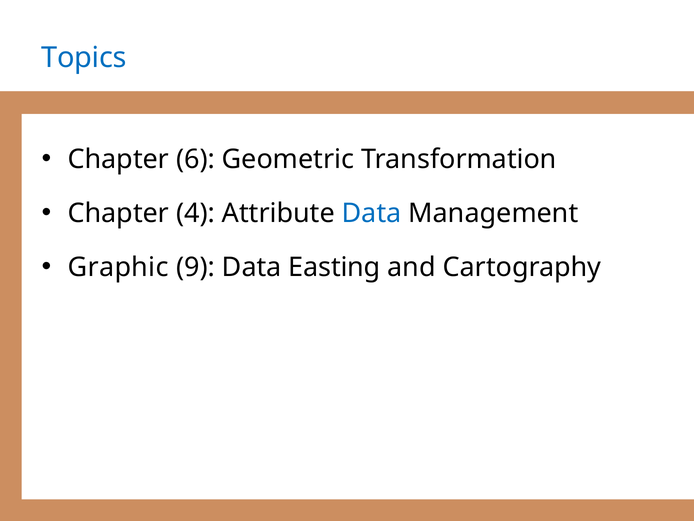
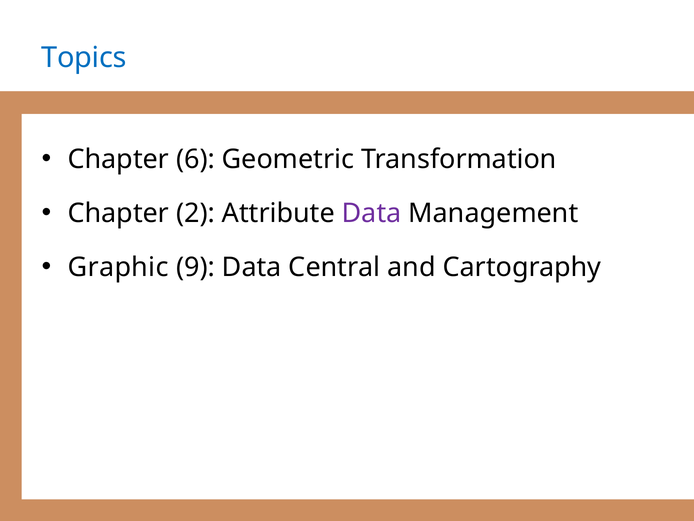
4: 4 -> 2
Data at (372, 213) colour: blue -> purple
Easting: Easting -> Central
